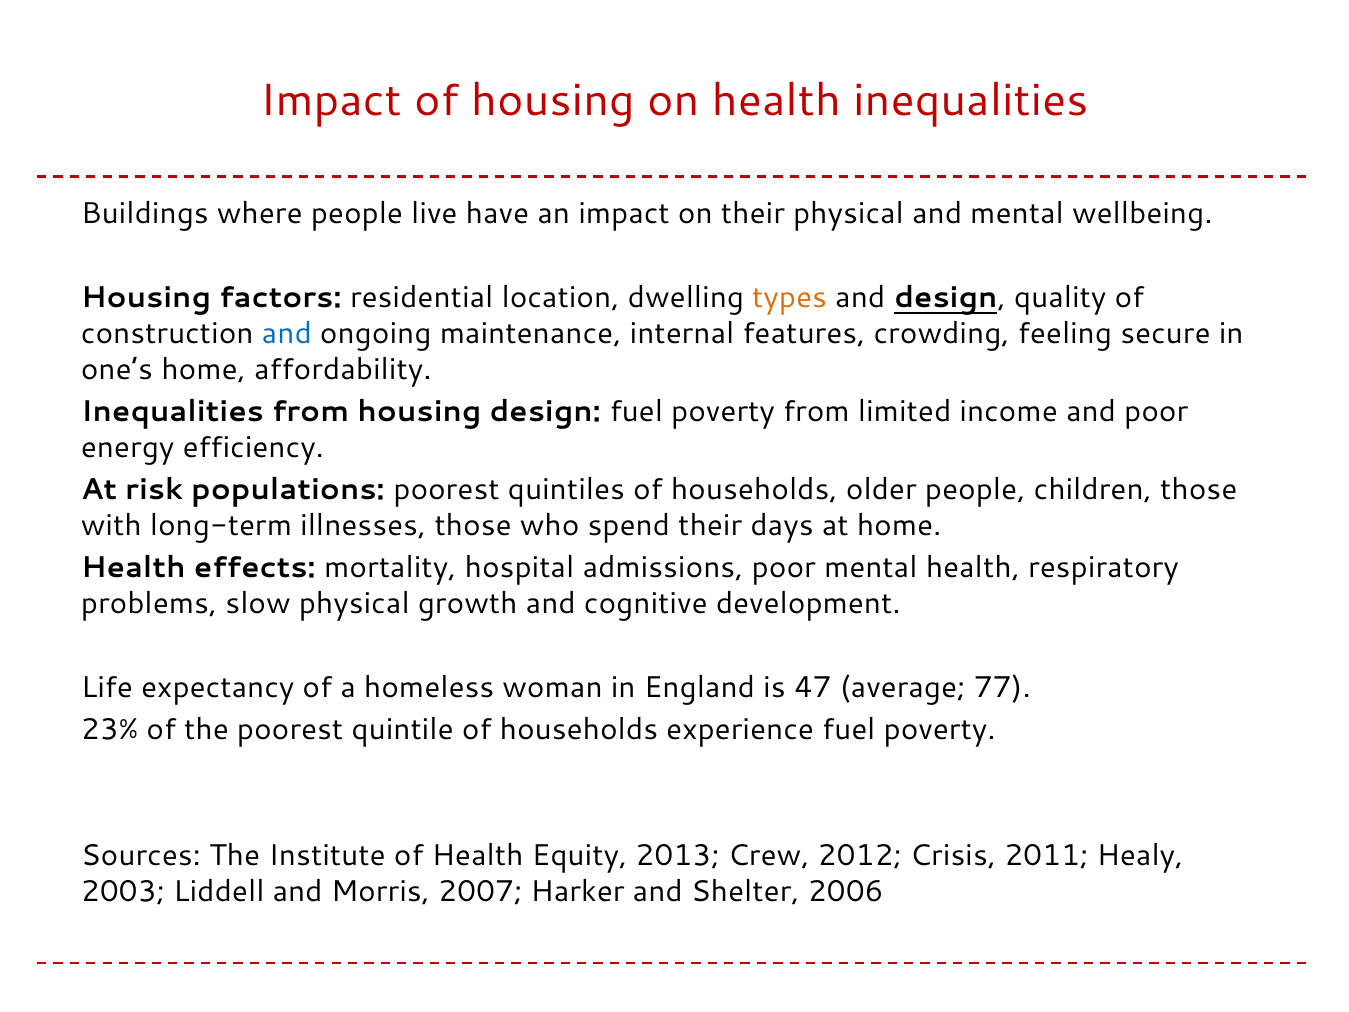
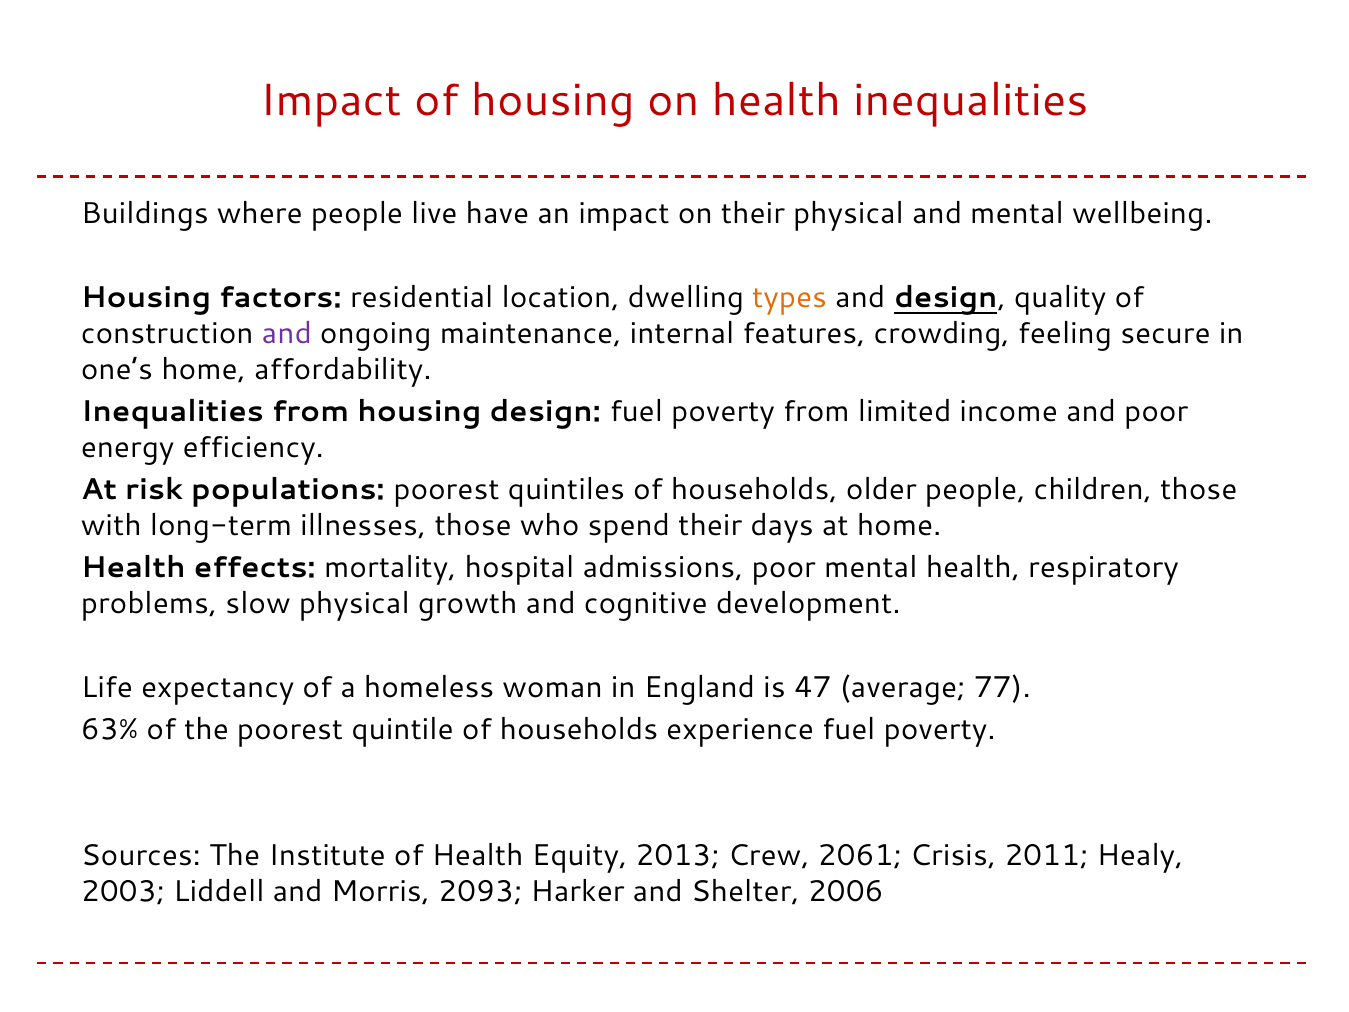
and at (287, 334) colour: blue -> purple
23%: 23% -> 63%
2012: 2012 -> 2061
2007: 2007 -> 2093
